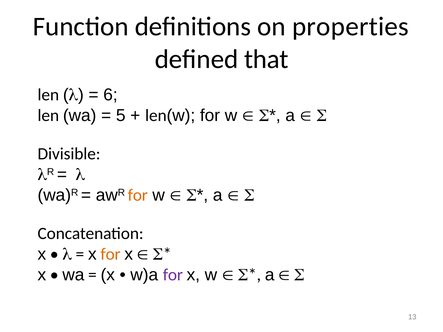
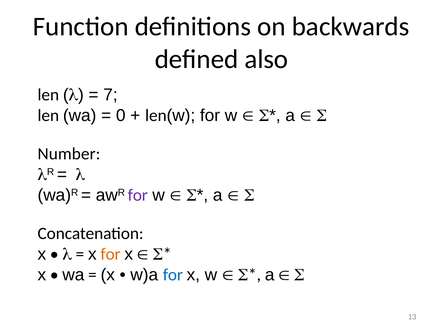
properties: properties -> backwards
that: that -> also
6: 6 -> 7
5: 5 -> 0
Divisible: Divisible -> Number
for at (138, 195) colour: orange -> purple
for at (173, 275) colour: purple -> blue
